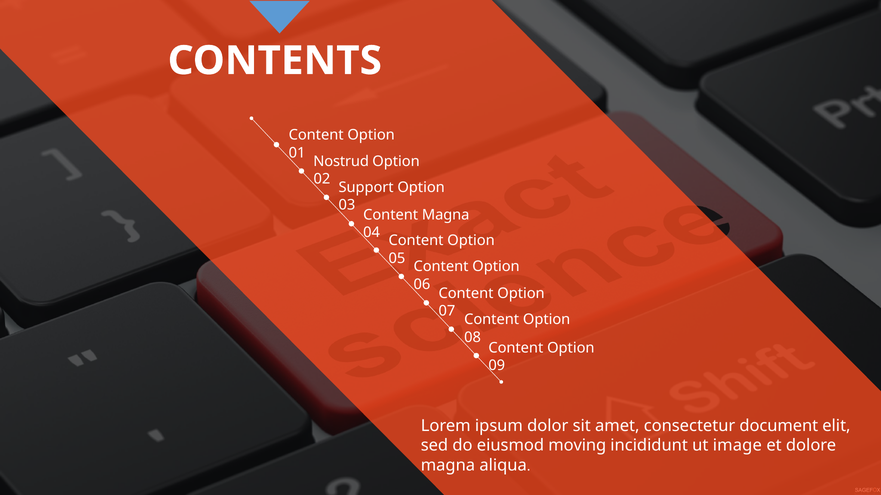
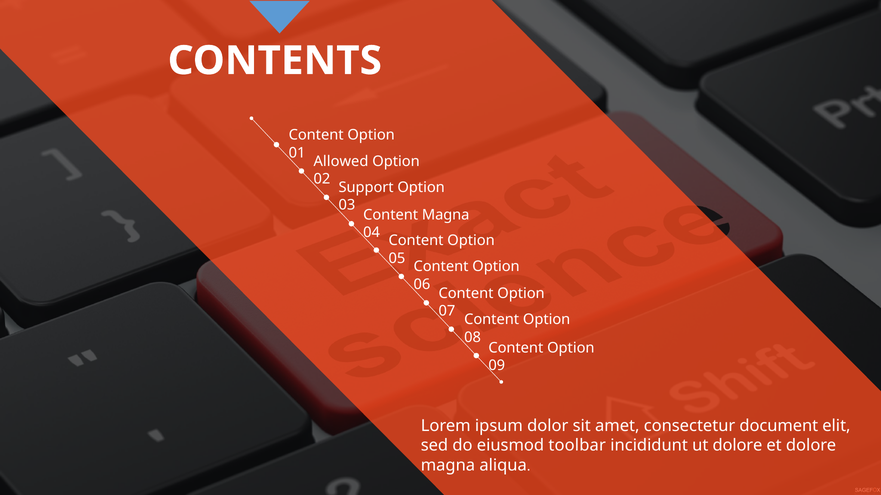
Nostrud: Nostrud -> Allowed
moving: moving -> toolbar
ut image: image -> dolore
